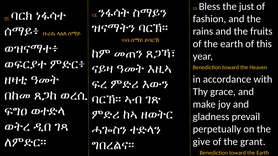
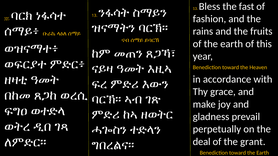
just: just -> fast
give: give -> deal
